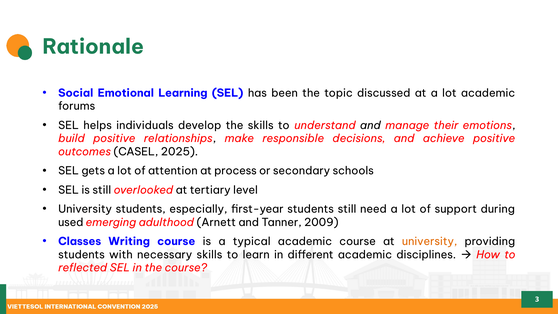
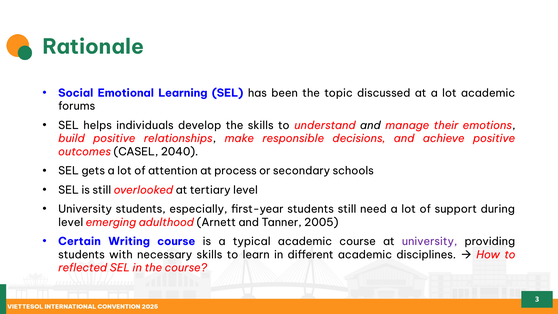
2025: 2025 -> 2040
used at (71, 222): used -> level
2009: 2009 -> 2005
Classes: Classes -> Certain
university at (430, 241) colour: orange -> purple
